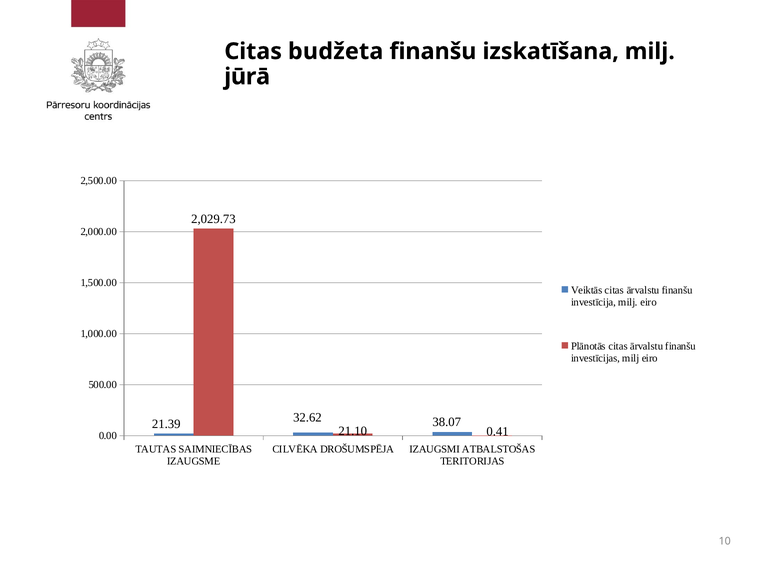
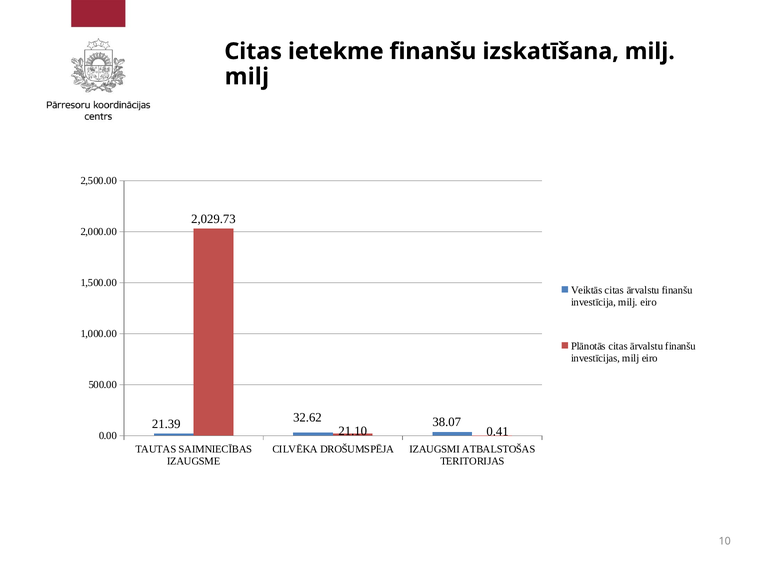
budžeta: budžeta -> ietekme
jūrā at (247, 77): jūrā -> milj
